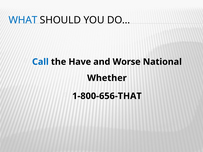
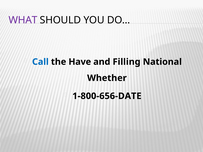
WHAT colour: blue -> purple
Worse: Worse -> Filling
1-800-656-THAT: 1-800-656-THAT -> 1-800-656-DATE
